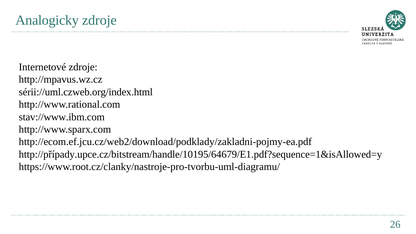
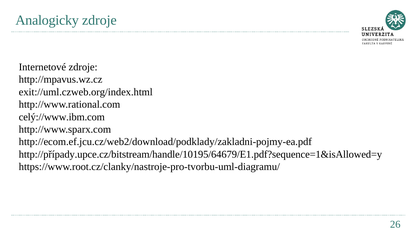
sérii://uml.czweb.org/index.html: sérii://uml.czweb.org/index.html -> exit://uml.czweb.org/index.html
stav://www.ibm.com: stav://www.ibm.com -> celý://www.ibm.com
